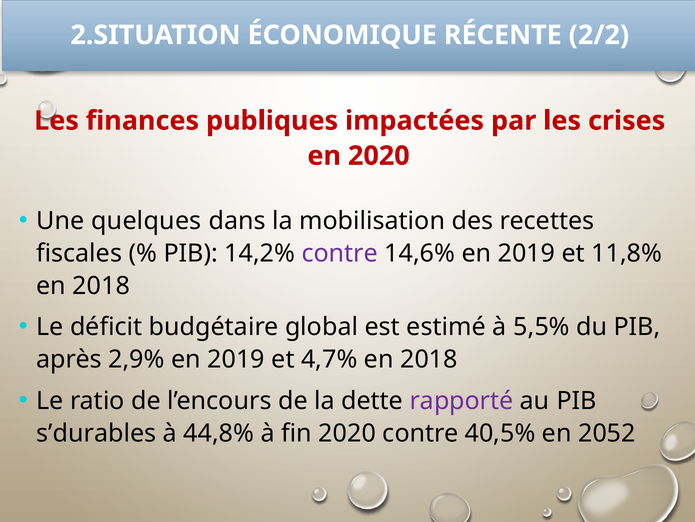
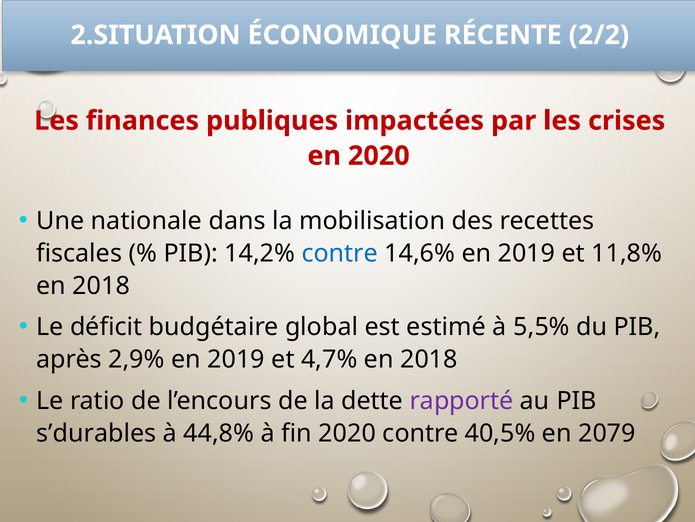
quelques: quelques -> nationale
contre at (340, 253) colour: purple -> blue
2052: 2052 -> 2079
